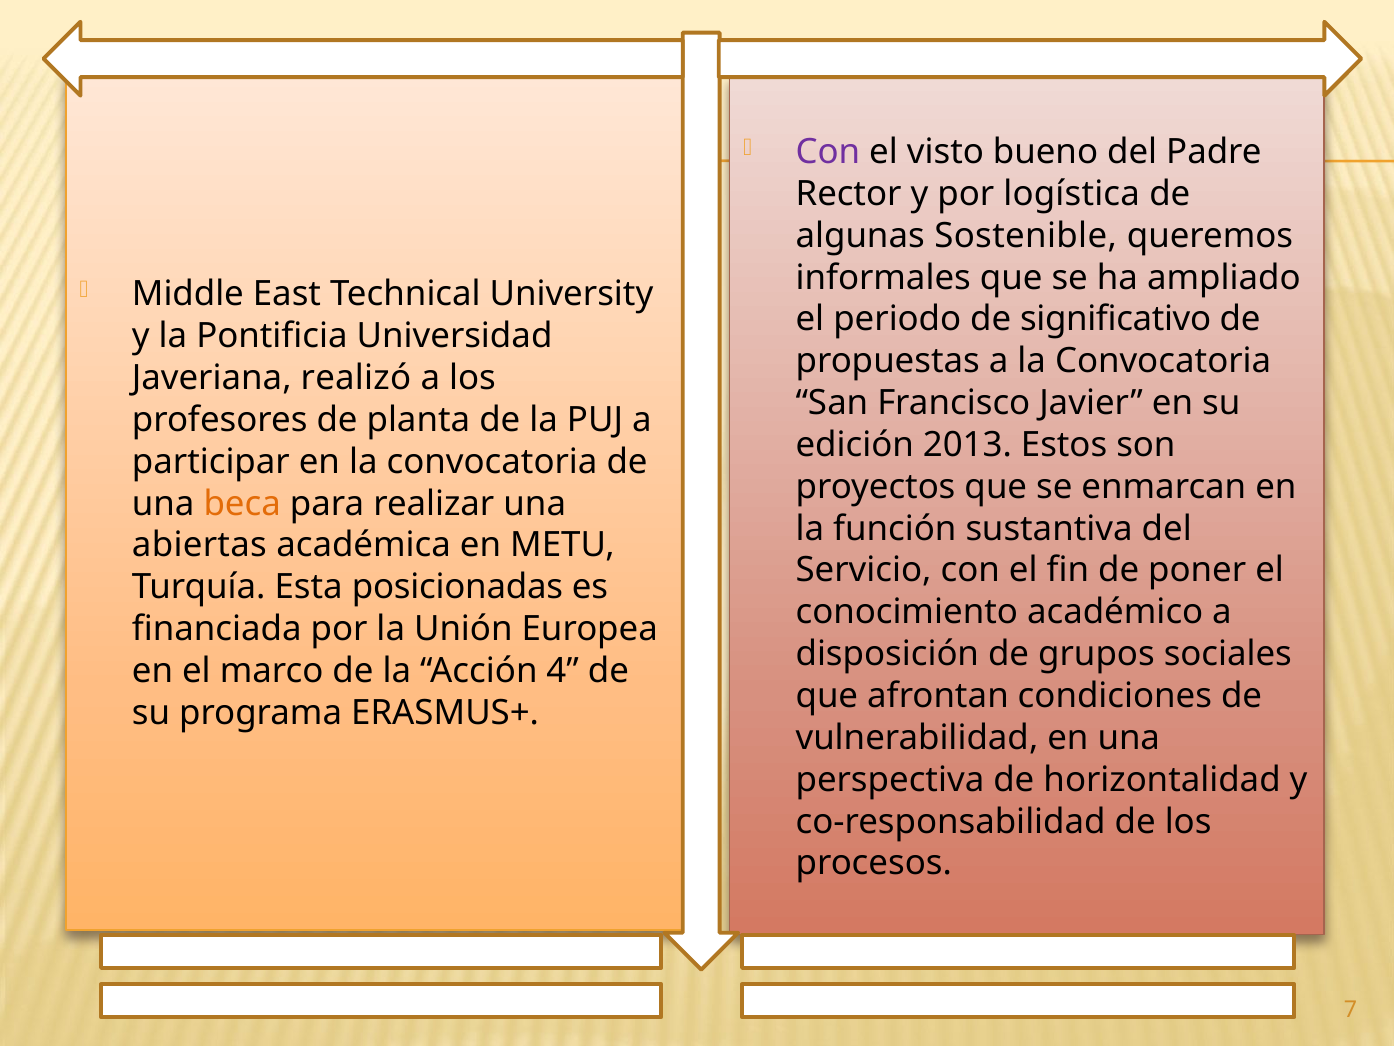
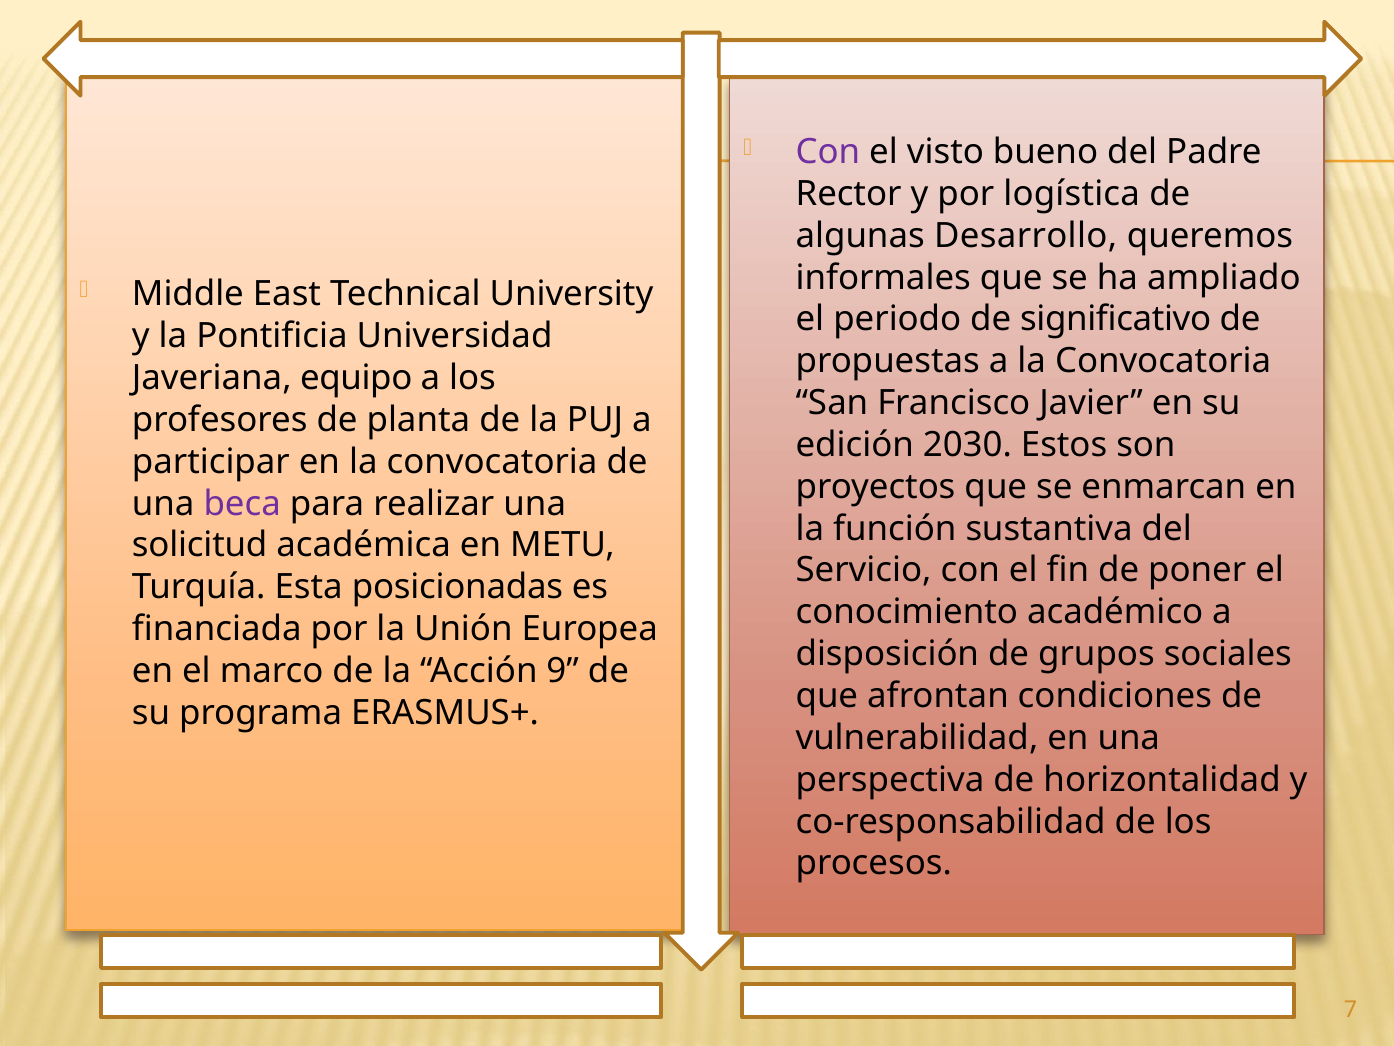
Sostenible: Sostenible -> Desarrollo
realizó: realizó -> equipo
2013: 2013 -> 2030
beca colour: orange -> purple
abiertas: abiertas -> solicitud
4: 4 -> 9
